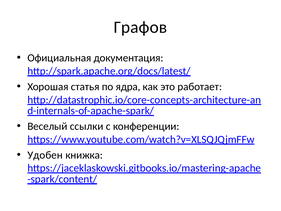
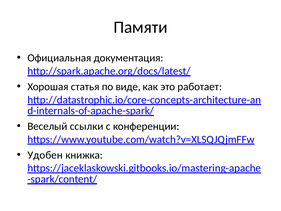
Графов: Графов -> Памяти
ядра: ядра -> виде
